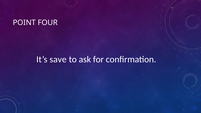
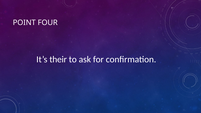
save: save -> their
